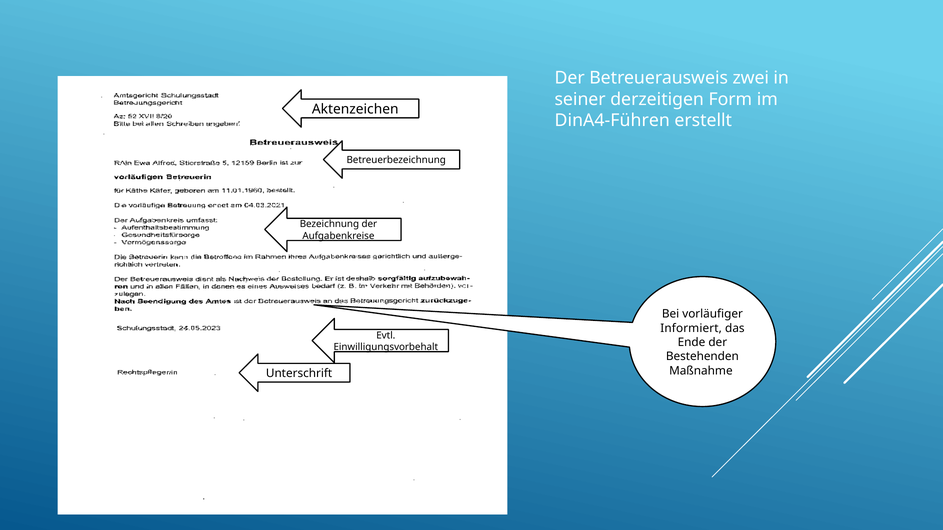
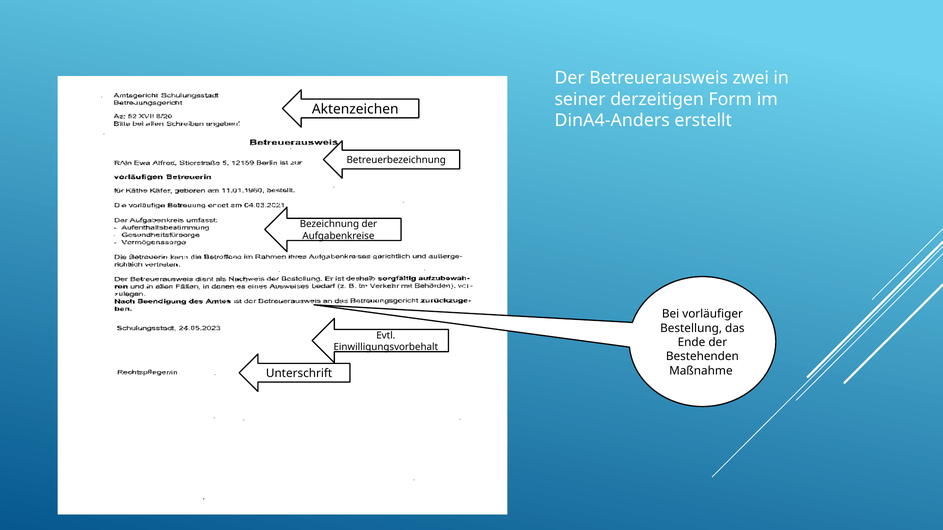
DinA4-Führen: DinA4-Führen -> DinA4-Anders
Informiert: Informiert -> Bestellung
